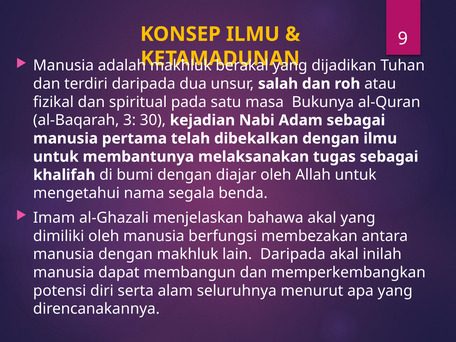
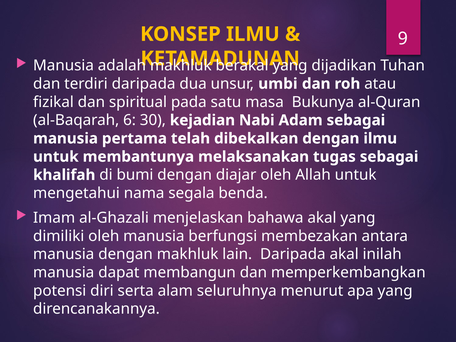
salah: salah -> umbi
3: 3 -> 6
